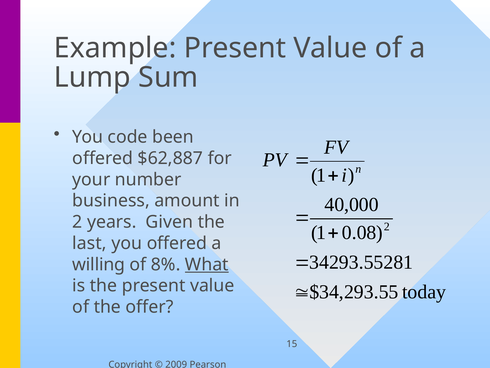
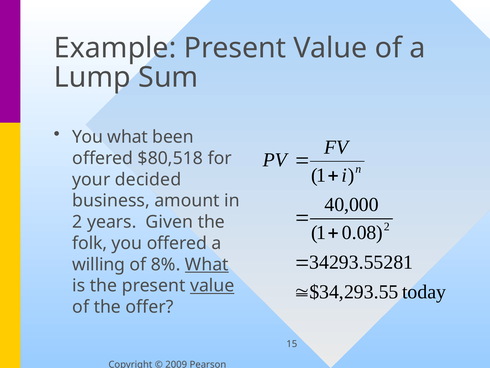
You code: code -> what
$62,887: $62,887 -> $80,518
number: number -> decided
last: last -> folk
value at (212, 285) underline: none -> present
